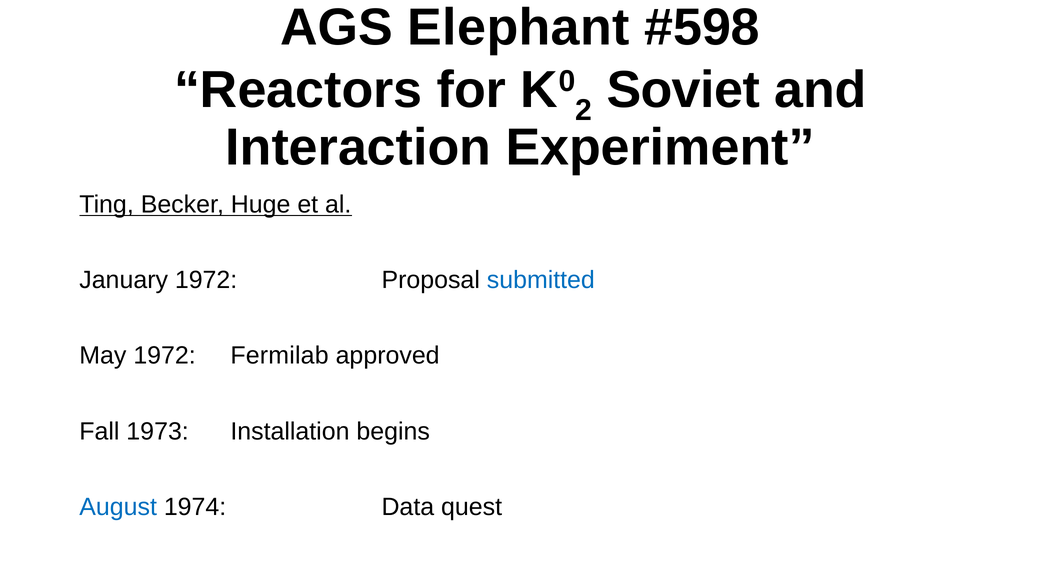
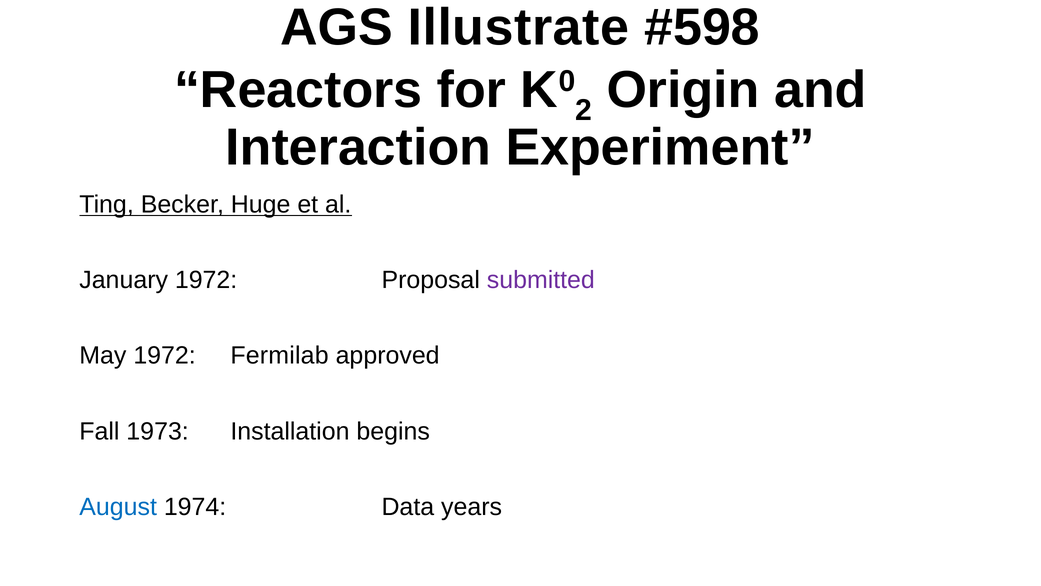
Elephant: Elephant -> Illustrate
Soviet: Soviet -> Origin
submitted colour: blue -> purple
quest: quest -> years
